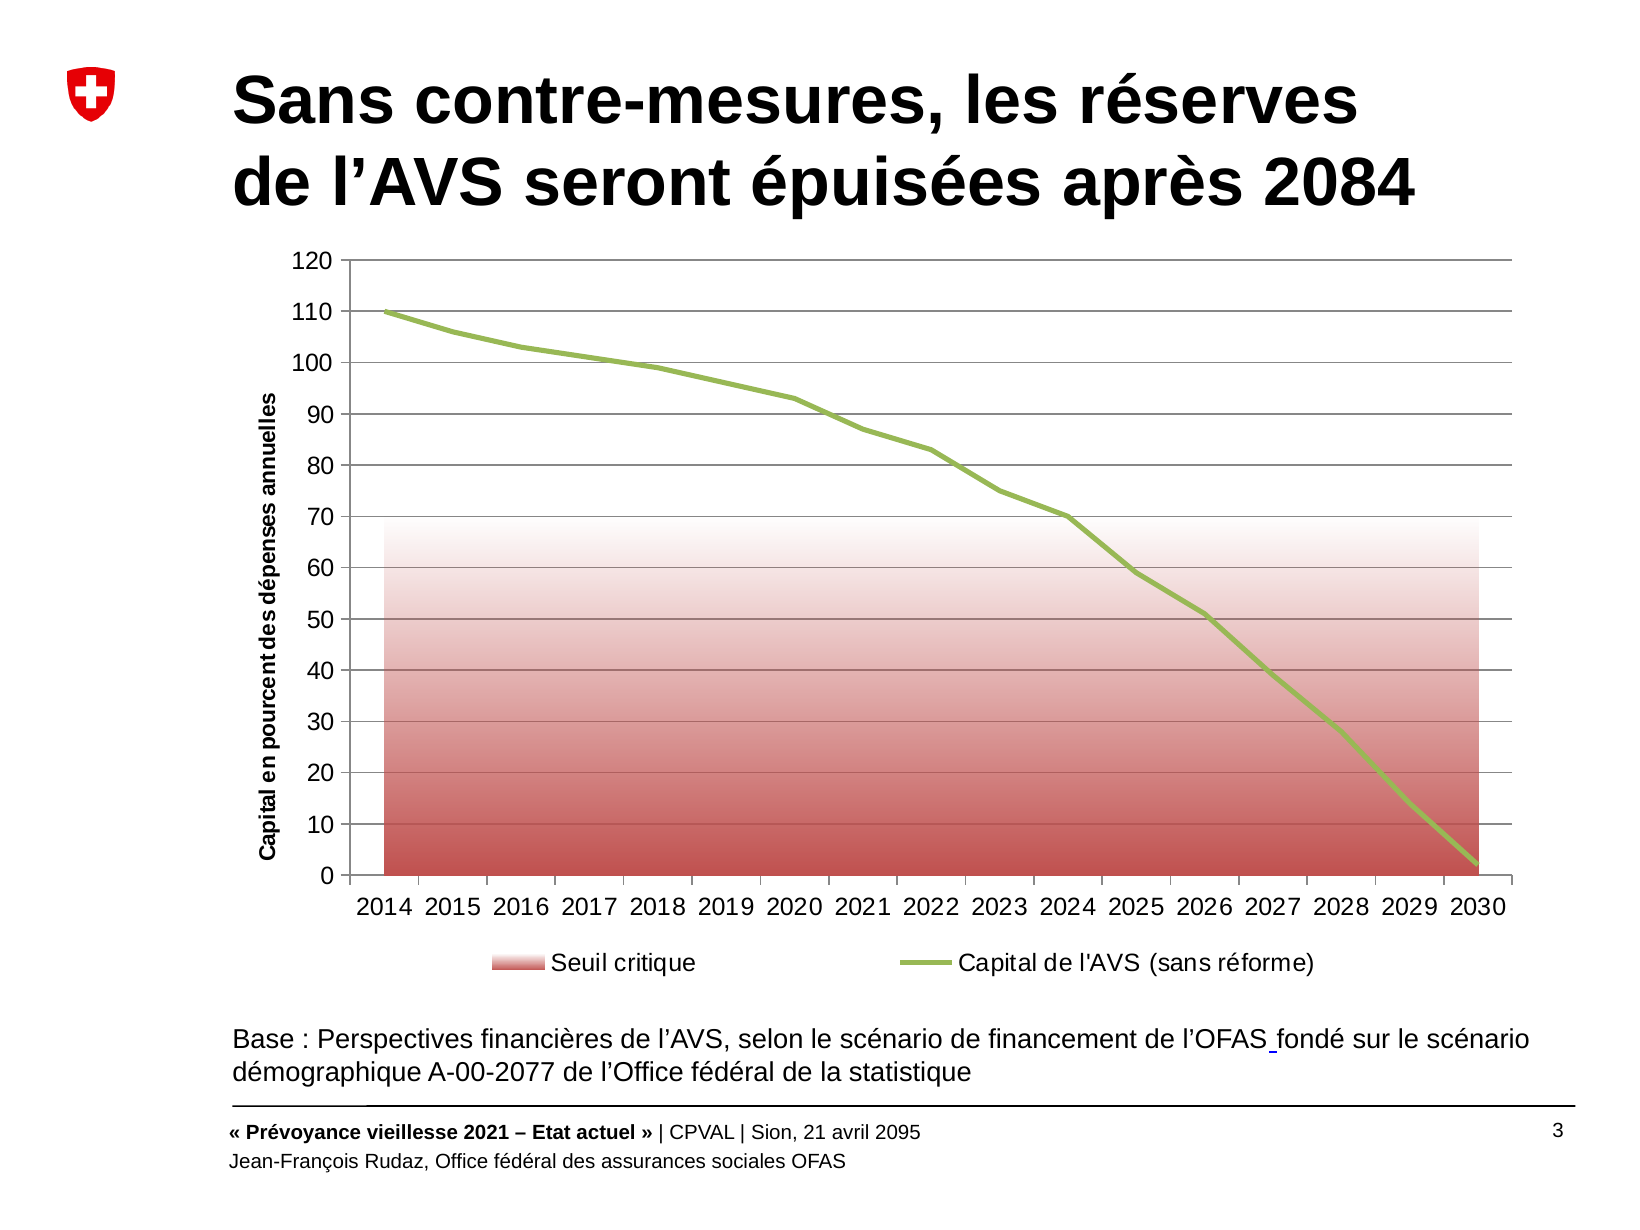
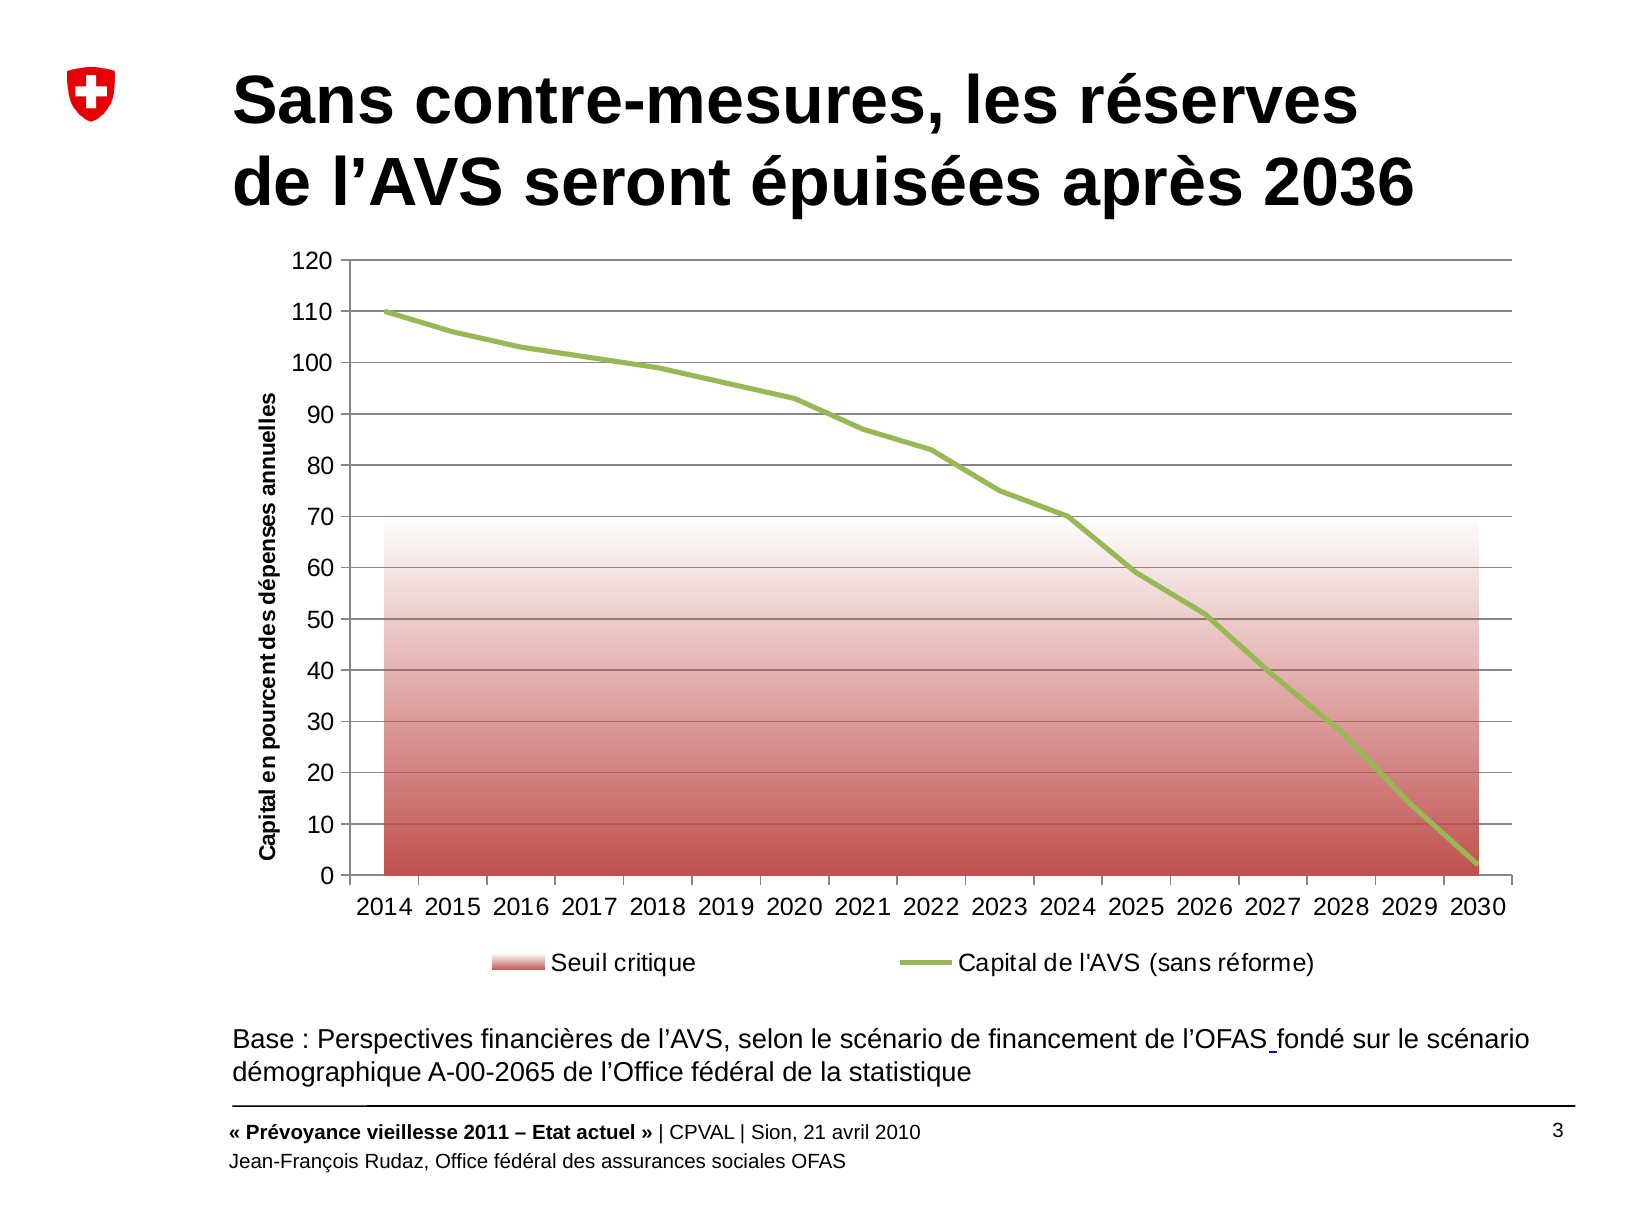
2084: 2084 -> 2036
A-00-2077: A-00-2077 -> A-00-2065
2021 at (486, 1132): 2021 -> 2011
2095: 2095 -> 2010
